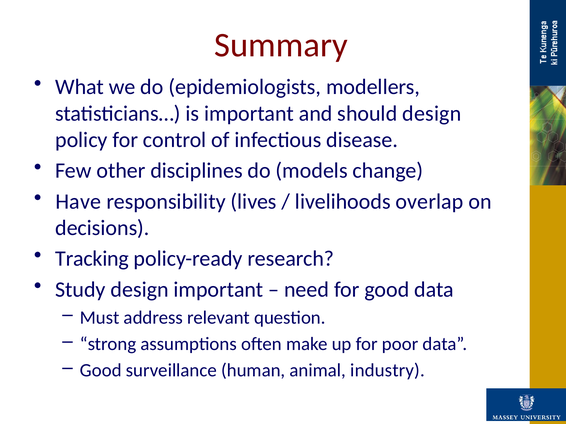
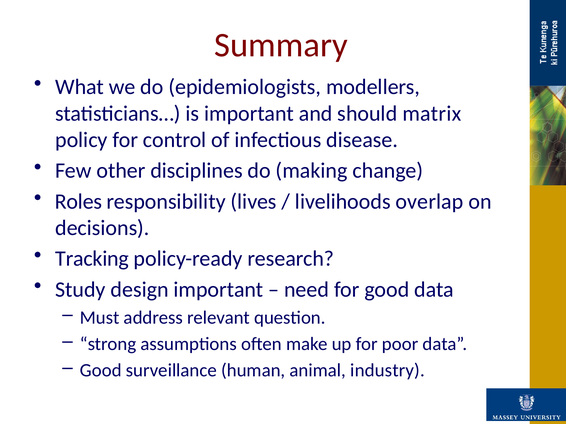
should design: design -> matrix
models: models -> making
Have: Have -> Roles
